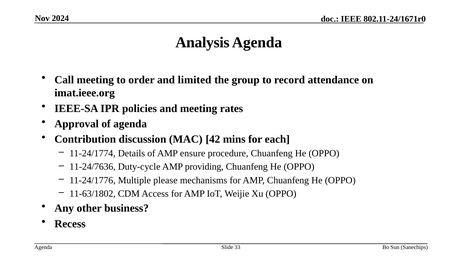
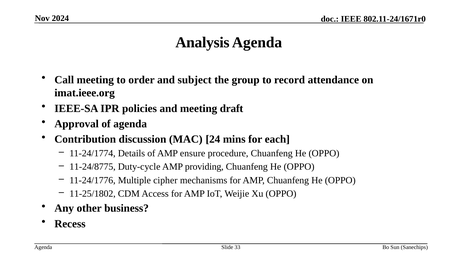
limited: limited -> subject
rates: rates -> draft
42: 42 -> 24
11-24/7636: 11-24/7636 -> 11-24/8775
please: please -> cipher
11-63/1802: 11-63/1802 -> 11-25/1802
